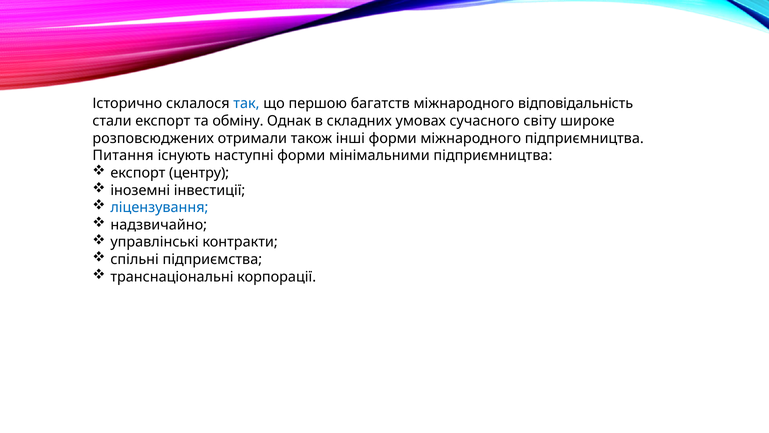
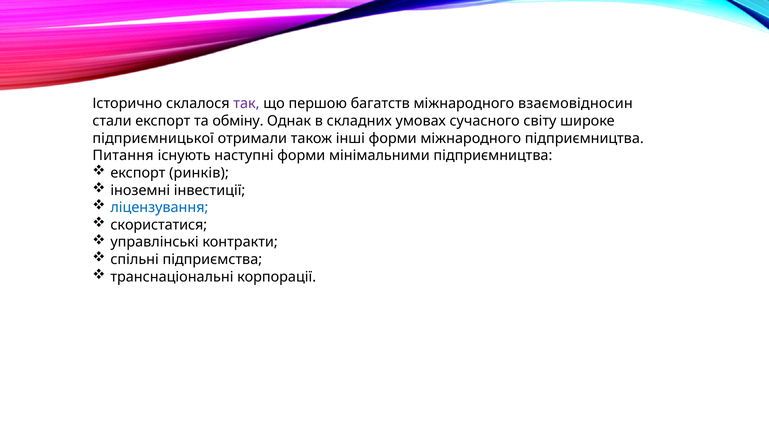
так colour: blue -> purple
відповідальність: відповідальність -> взаємовідносин
розповсюджених: розповсюджених -> підприємницької
центру: центру -> ринків
надзвичайно: надзвичайно -> скористатися
